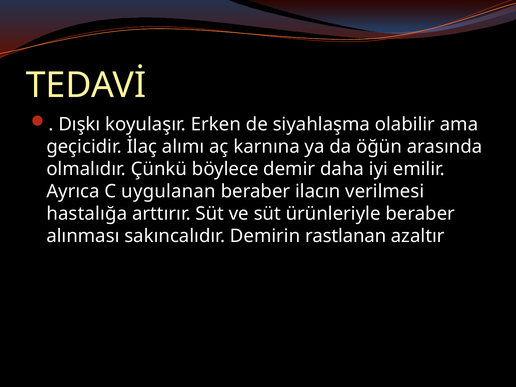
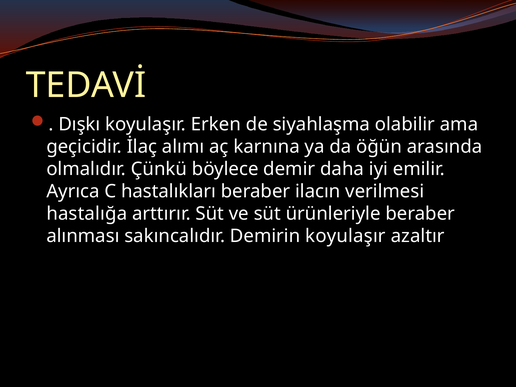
uygulanan: uygulanan -> hastalıkları
Demirin rastlanan: rastlanan -> koyulaşır
